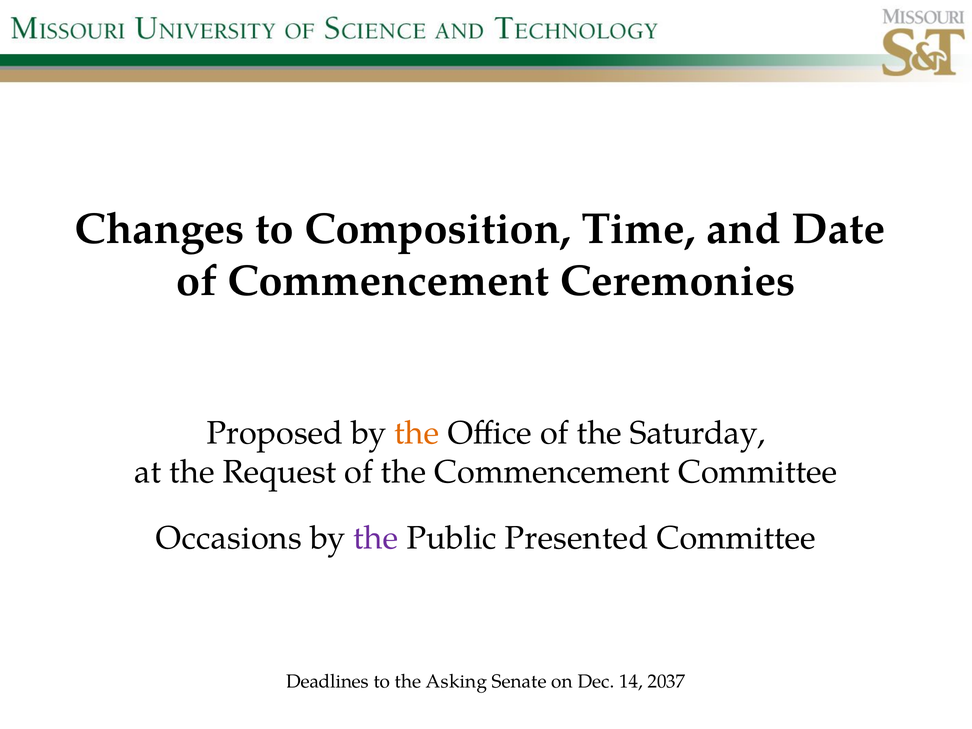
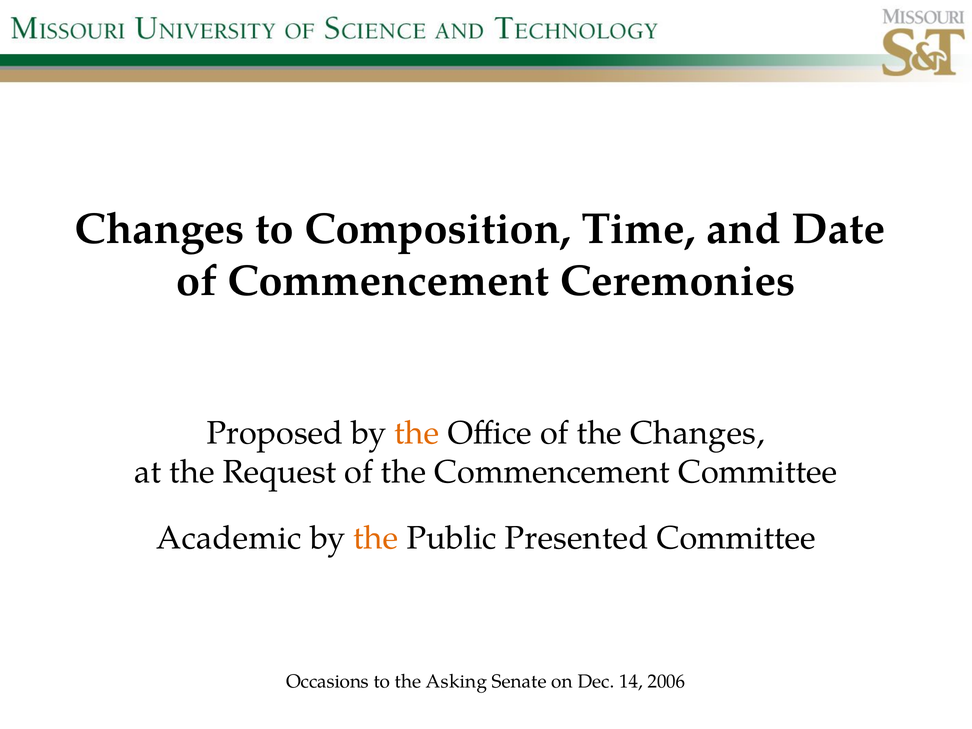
the Saturday: Saturday -> Changes
Occasions: Occasions -> Academic
the at (376, 538) colour: purple -> orange
Deadlines: Deadlines -> Occasions
2037: 2037 -> 2006
